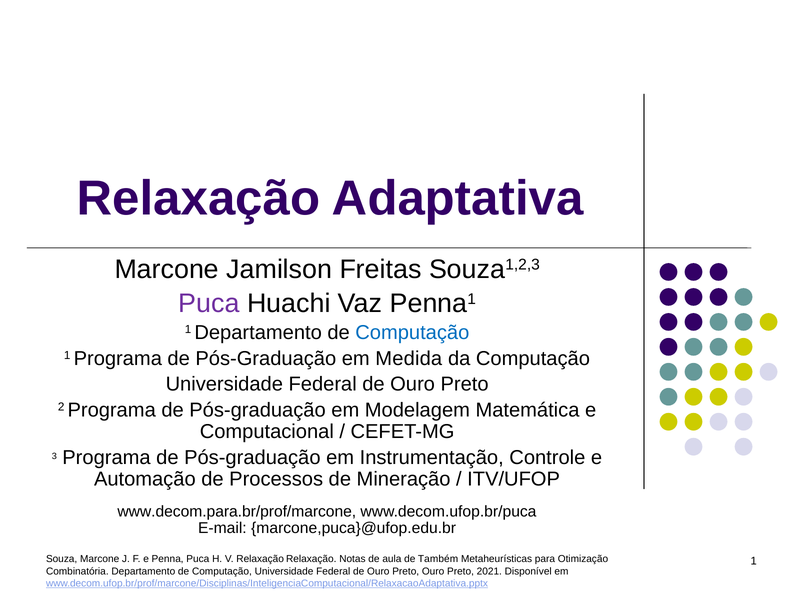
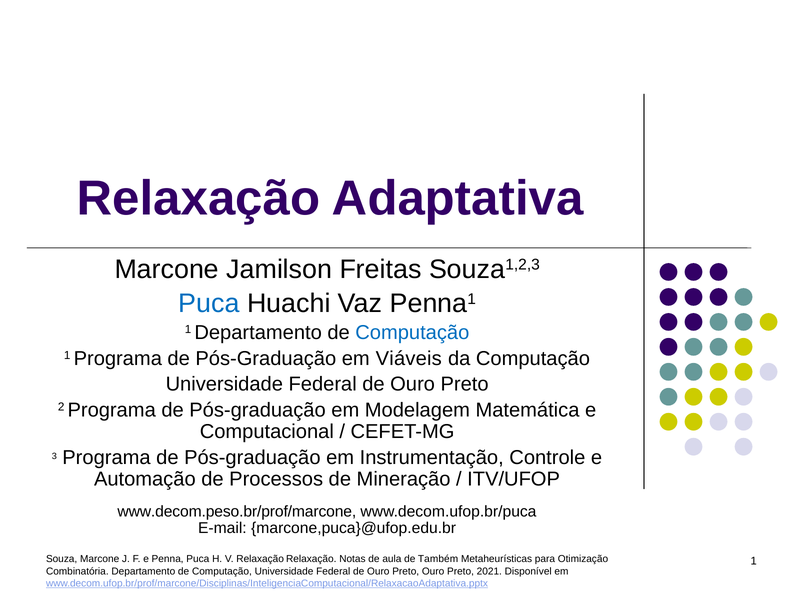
Puca at (209, 304) colour: purple -> blue
Medida: Medida -> Viáveis
www.decom.para.br/prof/marcone: www.decom.para.br/prof/marcone -> www.decom.peso.br/prof/marcone
